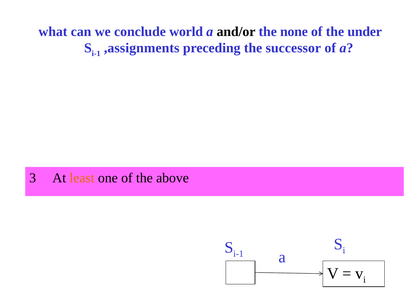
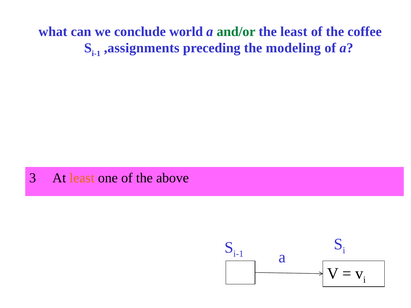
and/or colour: black -> green
the none: none -> least
under: under -> coffee
successor: successor -> modeling
